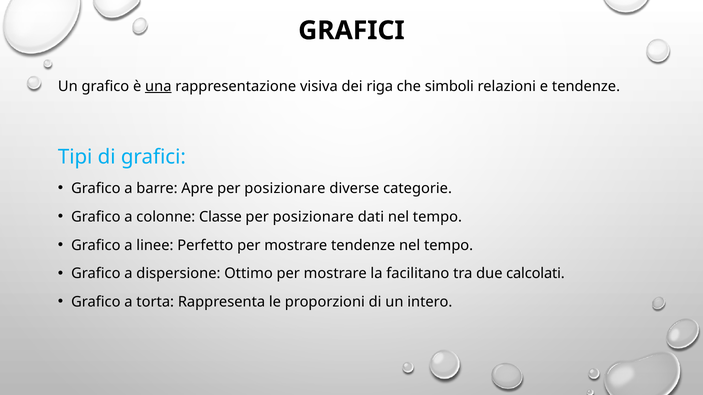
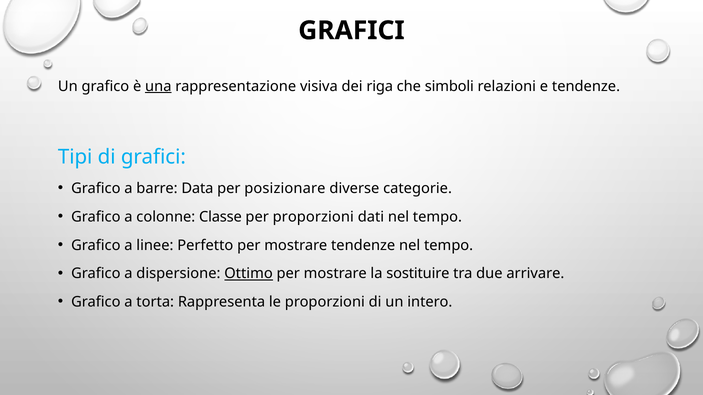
Apre: Apre -> Data
posizionare at (313, 217): posizionare -> proporzioni
Ottimo underline: none -> present
facilitano: facilitano -> sostituire
calcolati: calcolati -> arrivare
